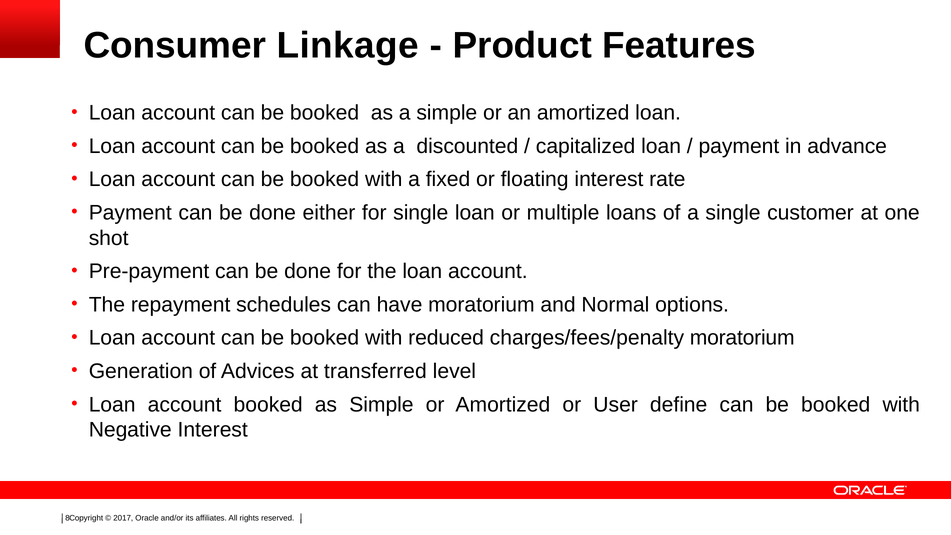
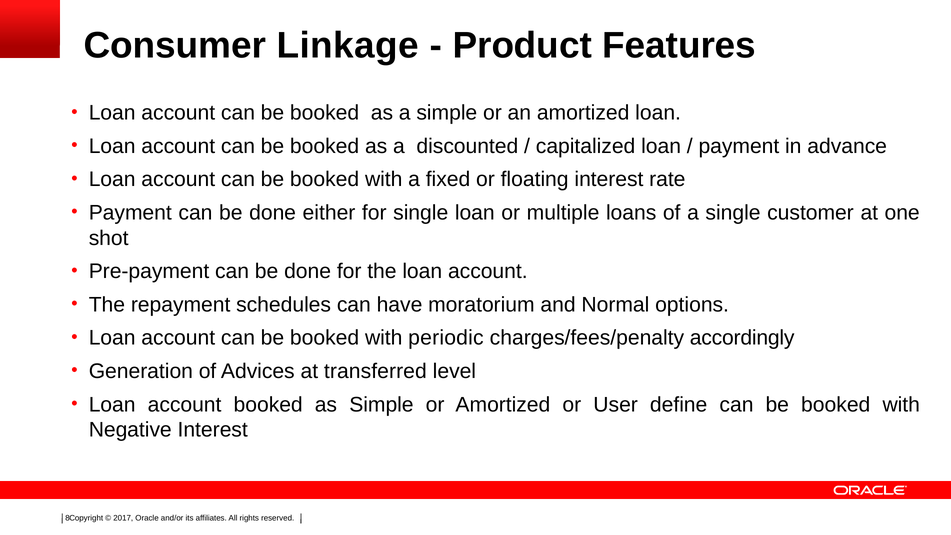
reduced: reduced -> periodic
charges/fees/penalty moratorium: moratorium -> accordingly
